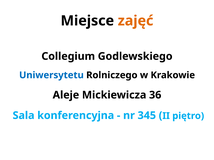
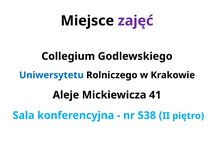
zajęć colour: orange -> purple
36: 36 -> 41
345: 345 -> 538
